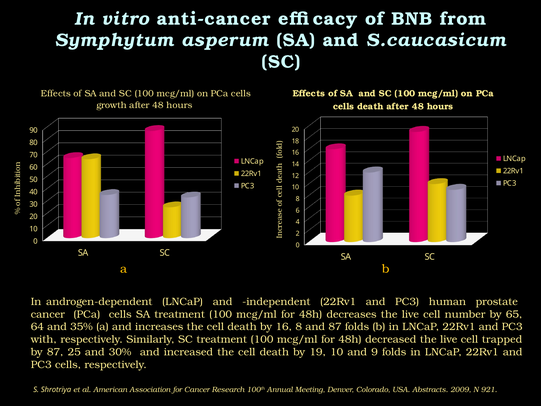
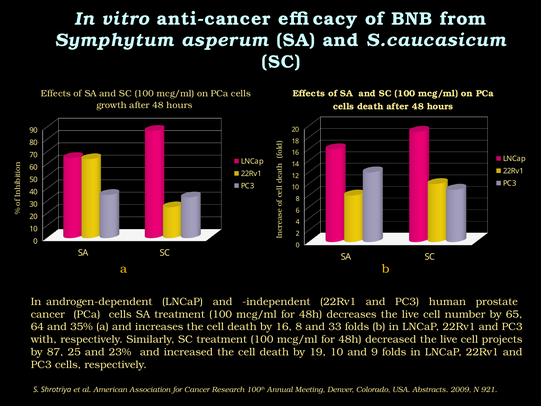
and 87: 87 -> 33
trapped: trapped -> projects
30%: 30% -> 23%
